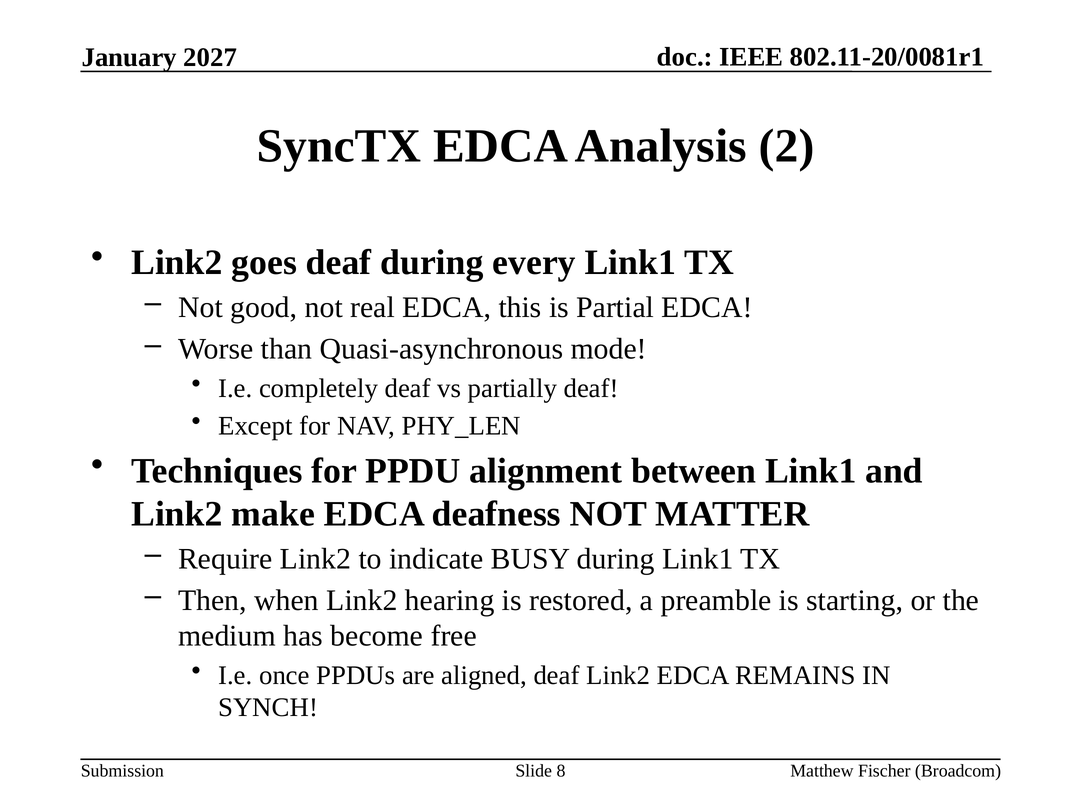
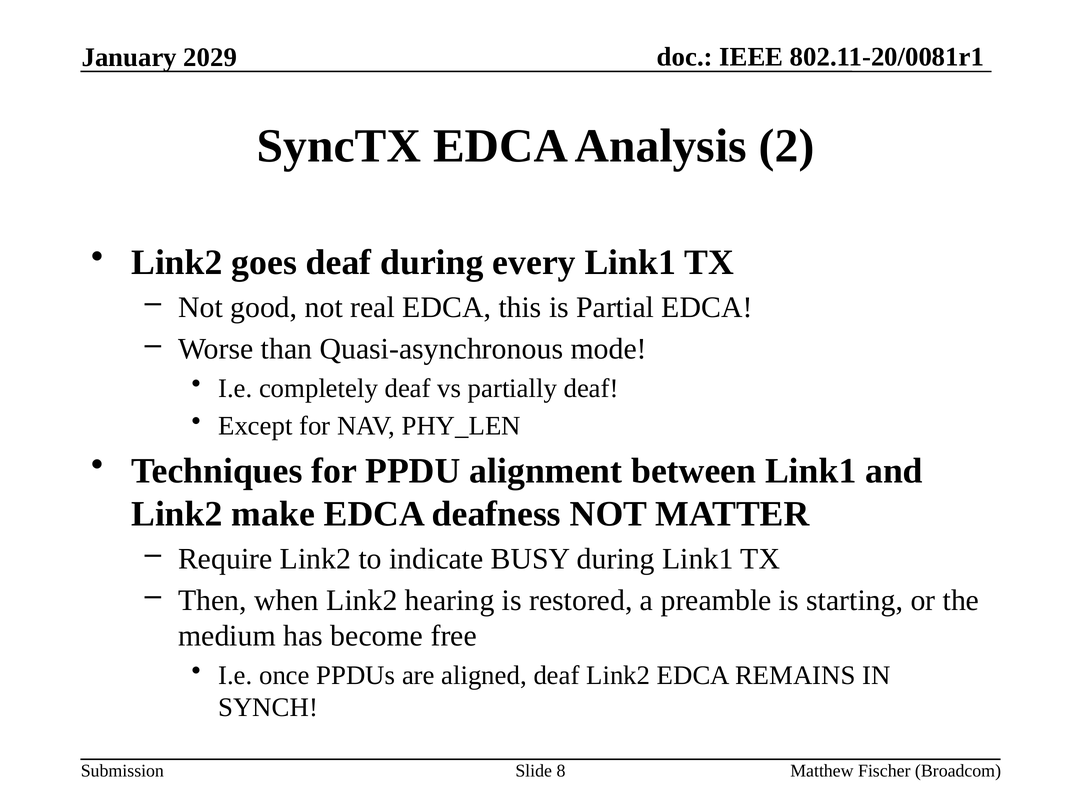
2027: 2027 -> 2029
